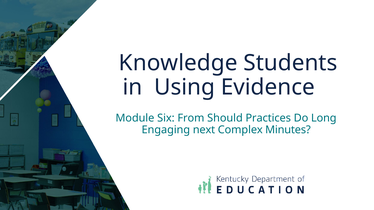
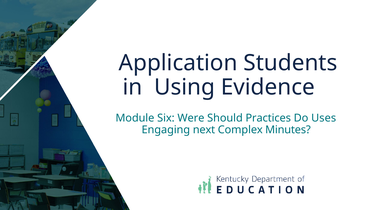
Knowledge: Knowledge -> Application
From: From -> Were
Long: Long -> Uses
